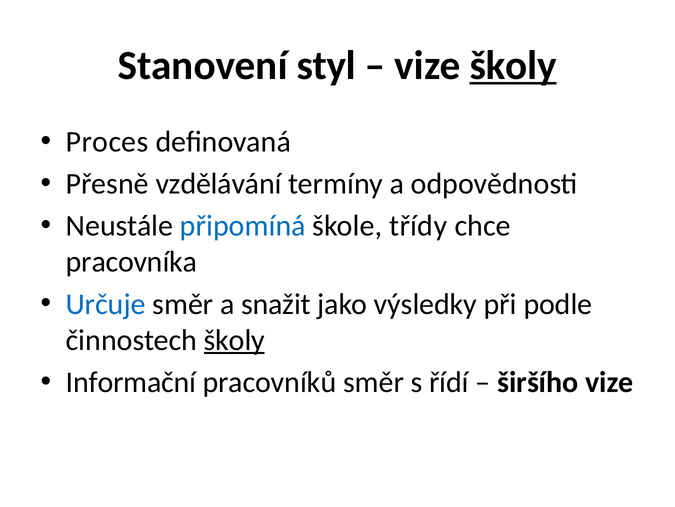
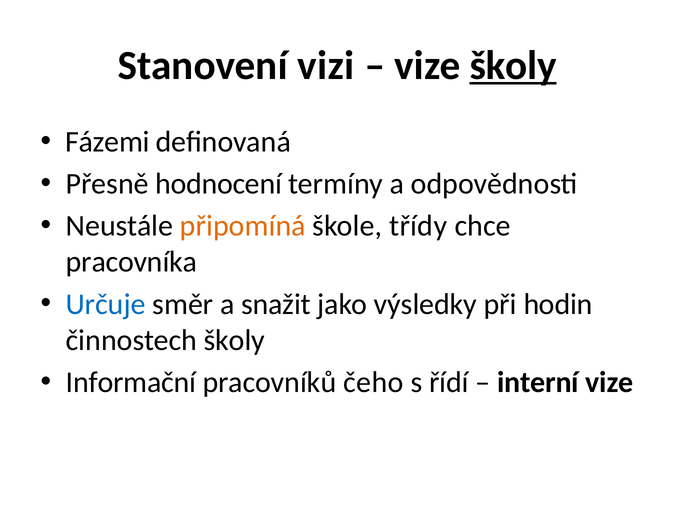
styl: styl -> vizi
Proces: Proces -> Fázemi
vzdělávání: vzdělávání -> hodnocení
připomíná colour: blue -> orange
podle: podle -> hodin
školy at (234, 340) underline: present -> none
pracovníků směr: směr -> čeho
širšího: širšího -> interní
